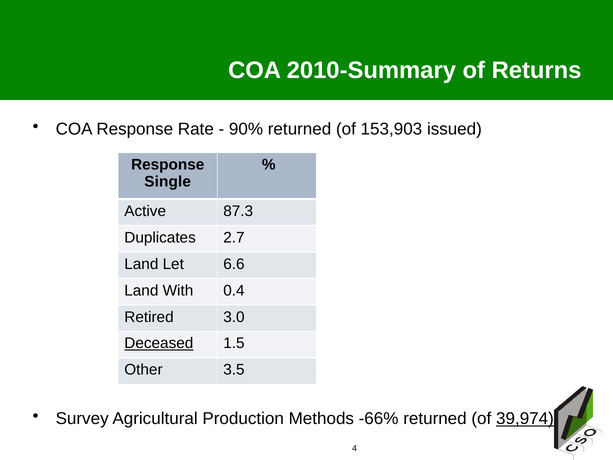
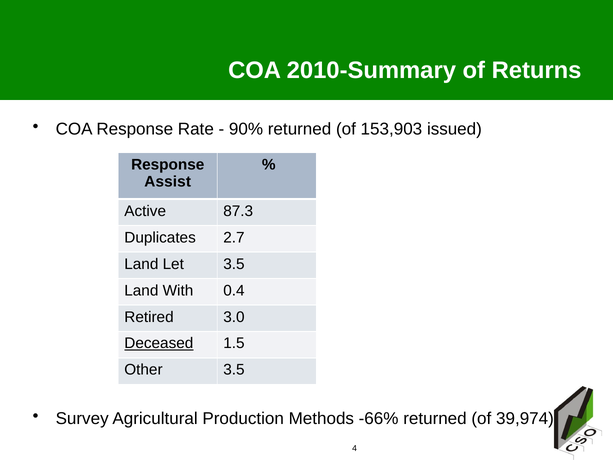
Single: Single -> Assist
Let 6.6: 6.6 -> 3.5
39,974 underline: present -> none
